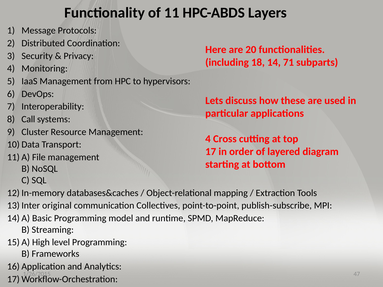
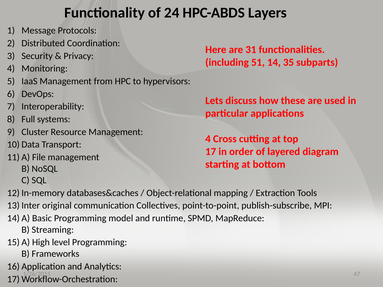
11: 11 -> 24
20: 20 -> 31
18: 18 -> 51
71: 71 -> 35
Call: Call -> Full
